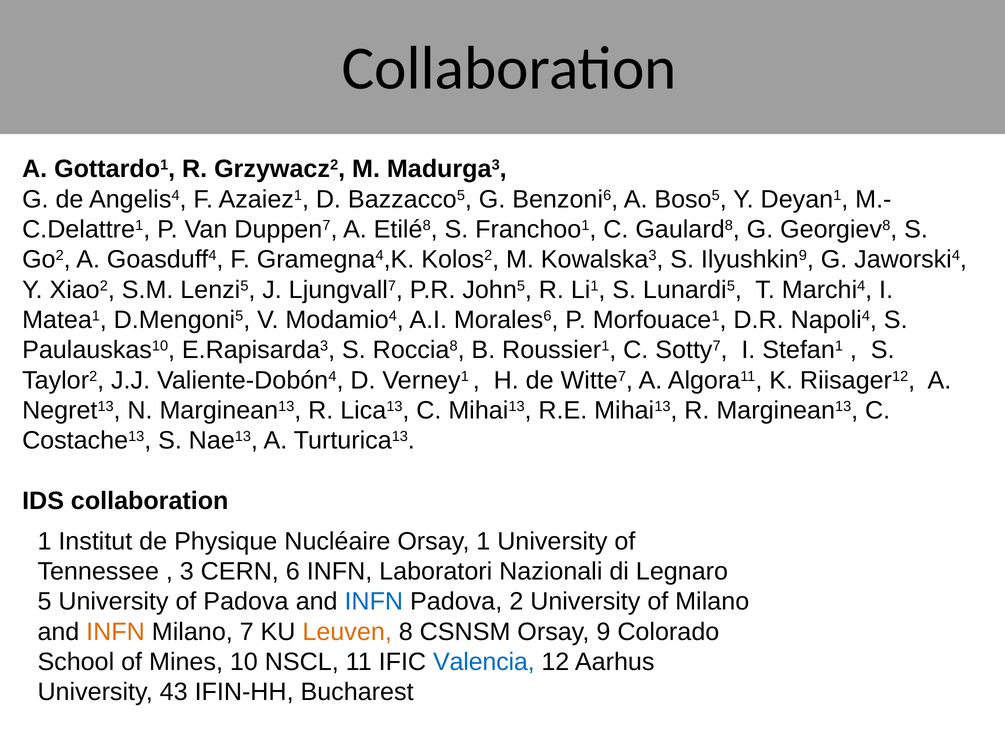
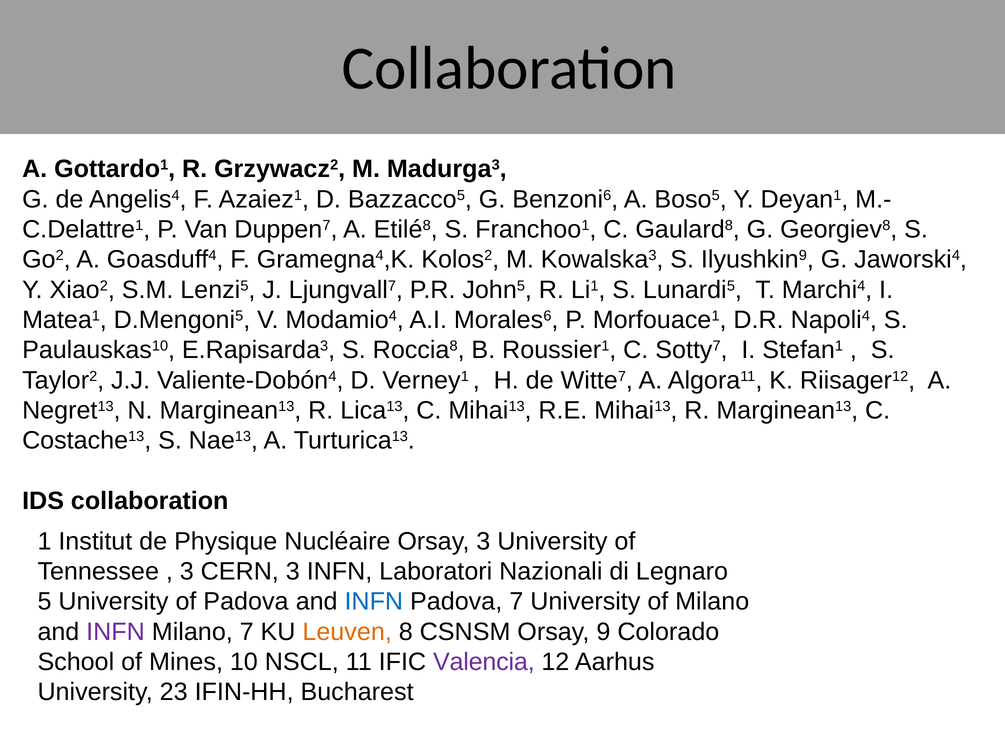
Orsay 1: 1 -> 3
CERN 6: 6 -> 3
Padova 2: 2 -> 7
INFN at (116, 632) colour: orange -> purple
Valencia colour: blue -> purple
43: 43 -> 23
